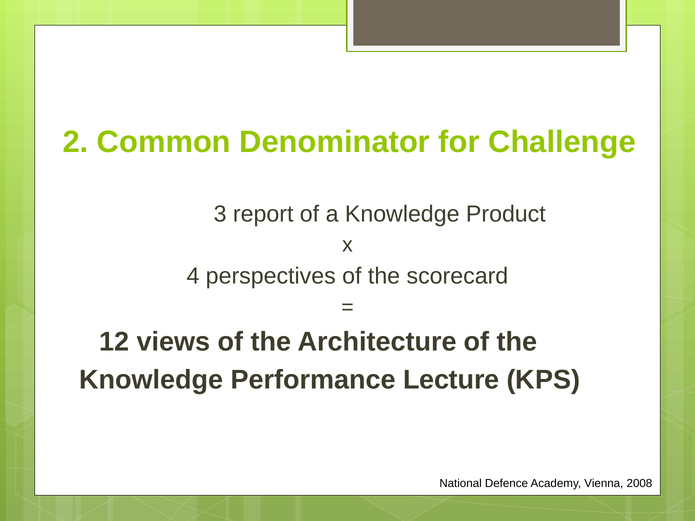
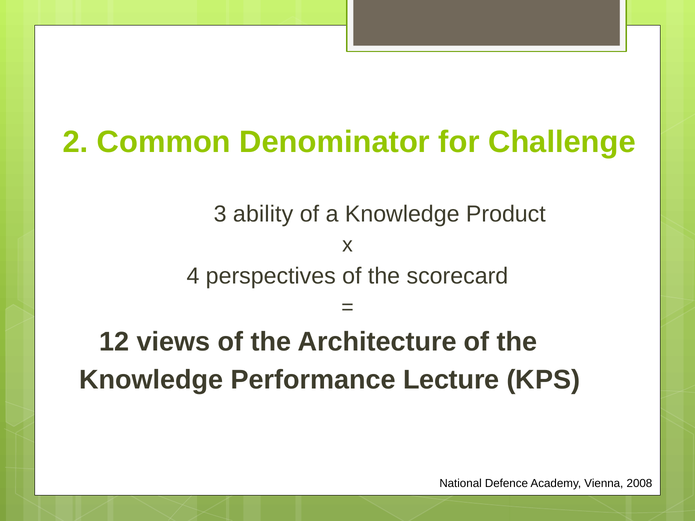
report: report -> ability
